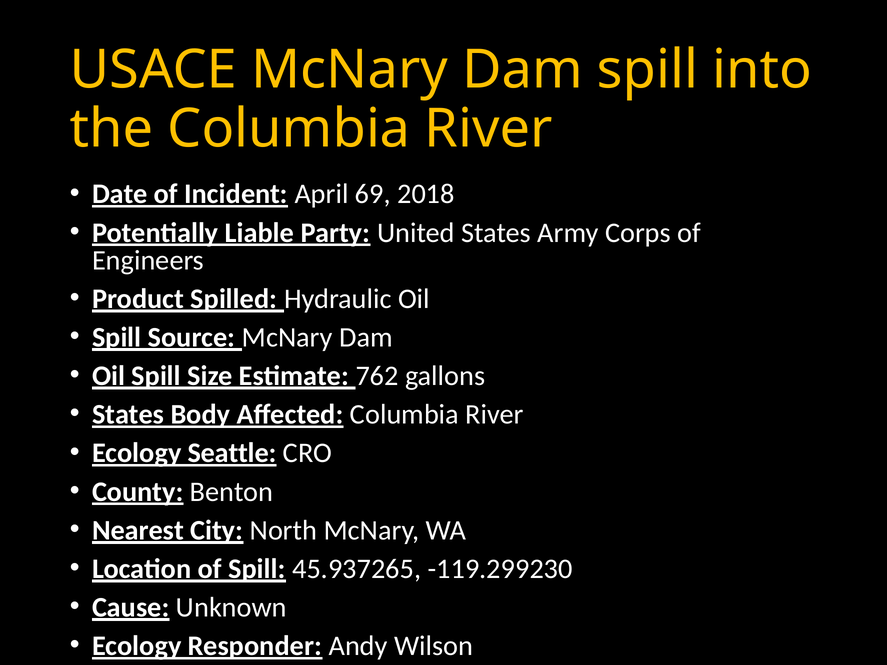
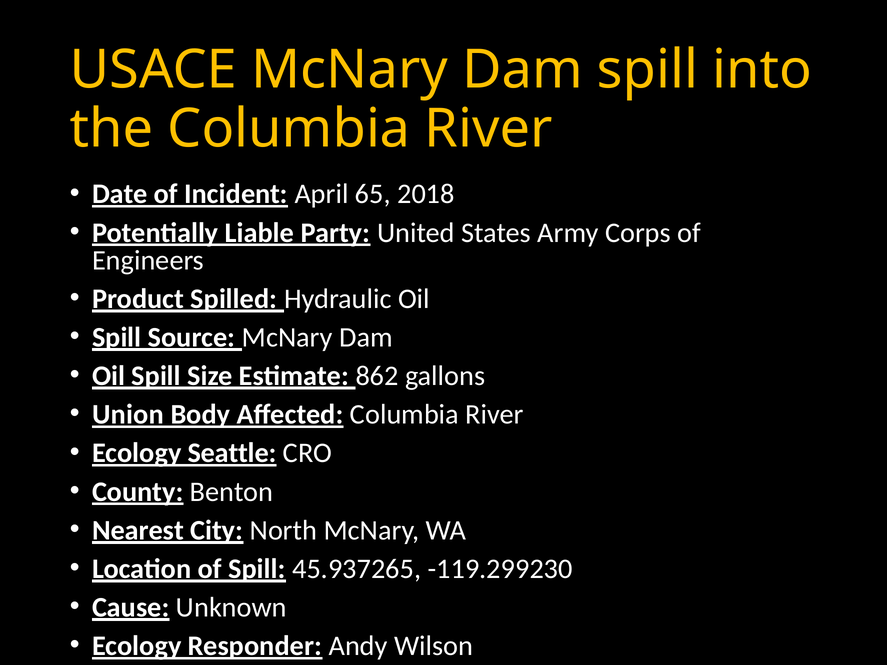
69: 69 -> 65
762: 762 -> 862
States at (128, 415): States -> Union
